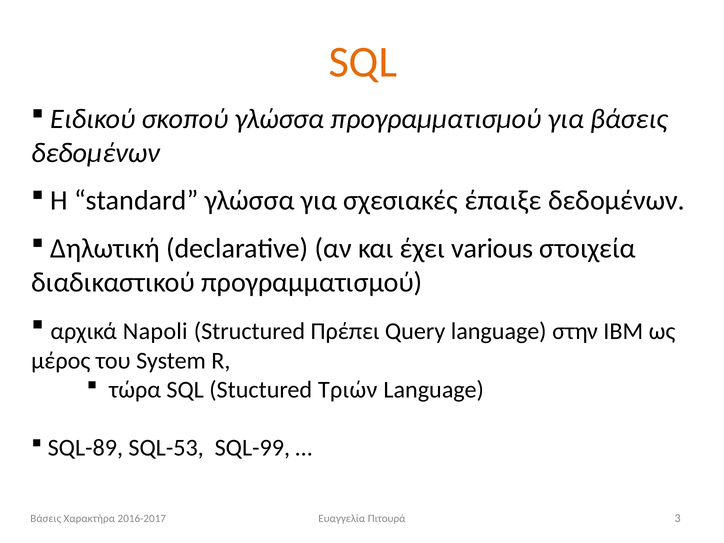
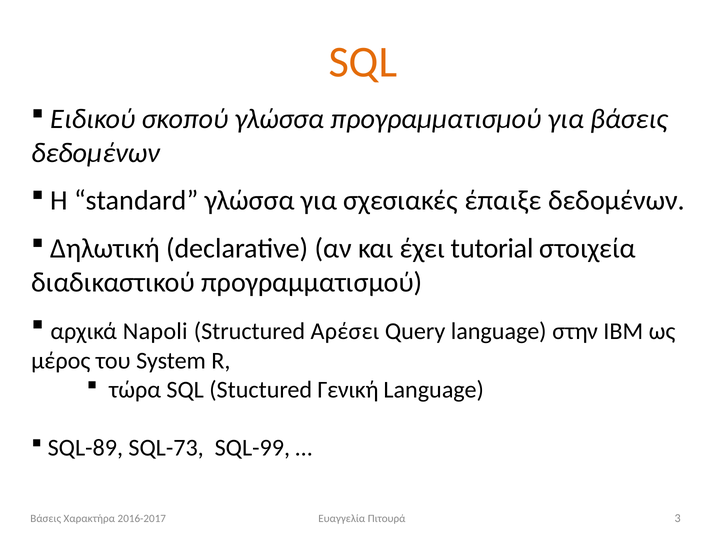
various: various -> tutorial
Πρέπει: Πρέπει -> Αρέσει
Τριών: Τριών -> Γενική
SQL-53: SQL-53 -> SQL-73
